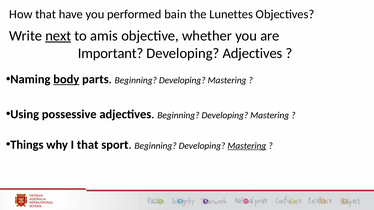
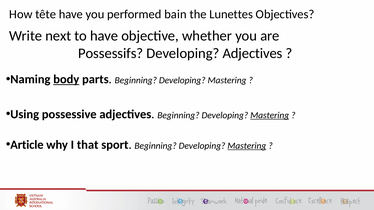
How that: that -> tête
next underline: present -> none
to amis: amis -> have
Important: Important -> Possessifs
Mastering at (270, 115) underline: none -> present
Things: Things -> Article
